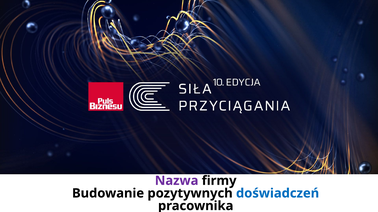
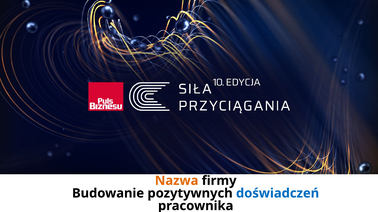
Nazwa colour: purple -> orange
